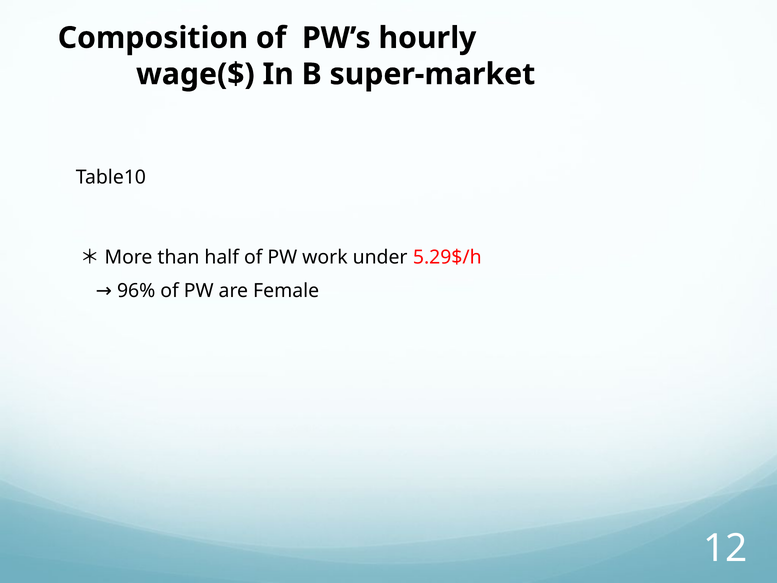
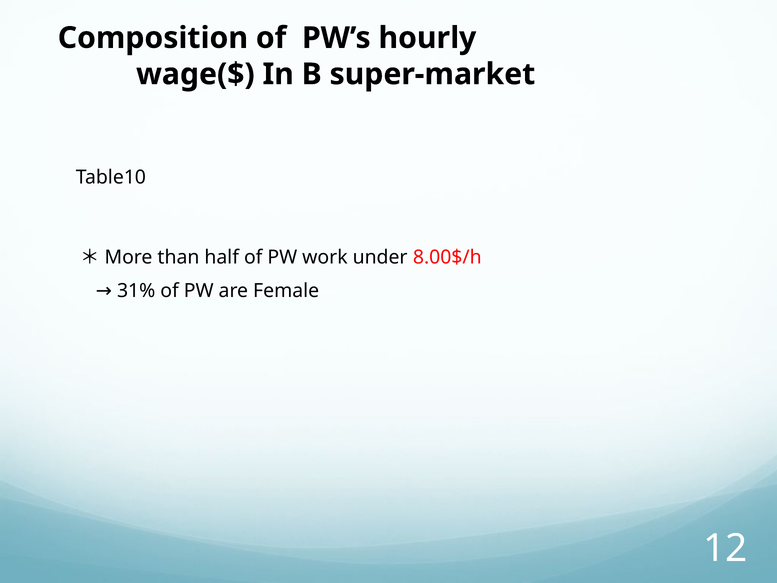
5.29$/h: 5.29$/h -> 8.00$/h
96%: 96% -> 31%
